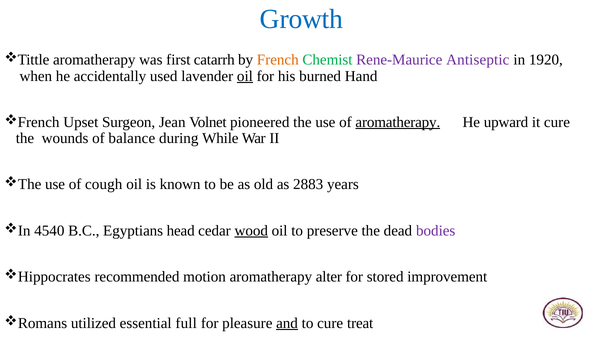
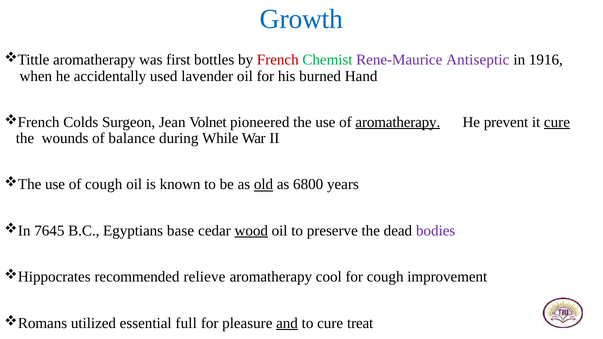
catarrh: catarrh -> bottles
French colour: orange -> red
1920: 1920 -> 1916
oil at (245, 76) underline: present -> none
Upset: Upset -> Colds
upward: upward -> prevent
cure at (557, 122) underline: none -> present
old underline: none -> present
2883: 2883 -> 6800
4540: 4540 -> 7645
head: head -> base
motion: motion -> relieve
alter: alter -> cool
for stored: stored -> cough
